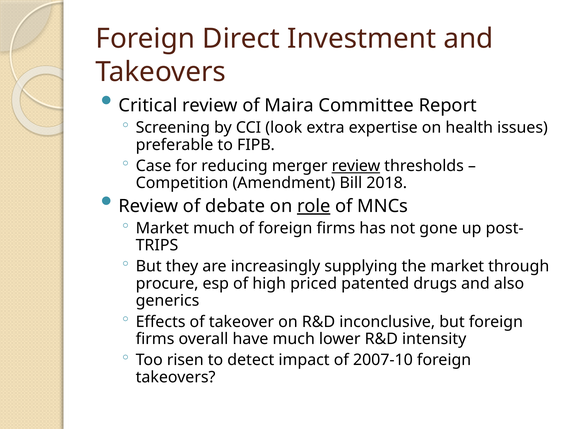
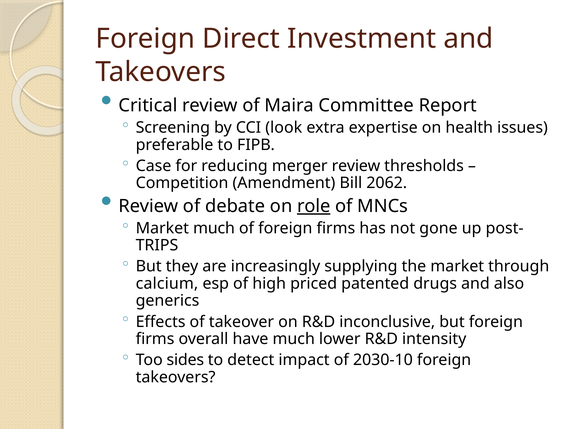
review at (356, 166) underline: present -> none
2018: 2018 -> 2062
procure: procure -> calcium
risen: risen -> sides
2007-10: 2007-10 -> 2030-10
